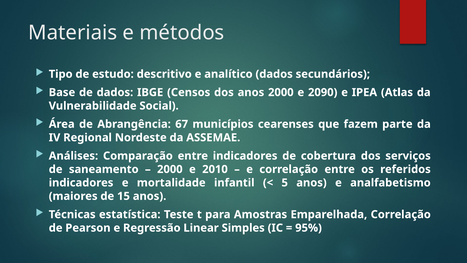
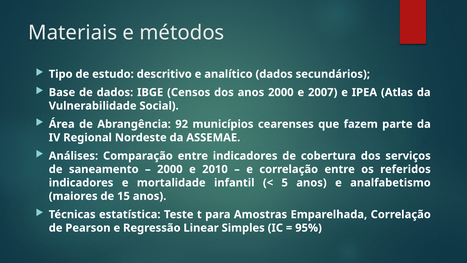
2090: 2090 -> 2007
67: 67 -> 92
